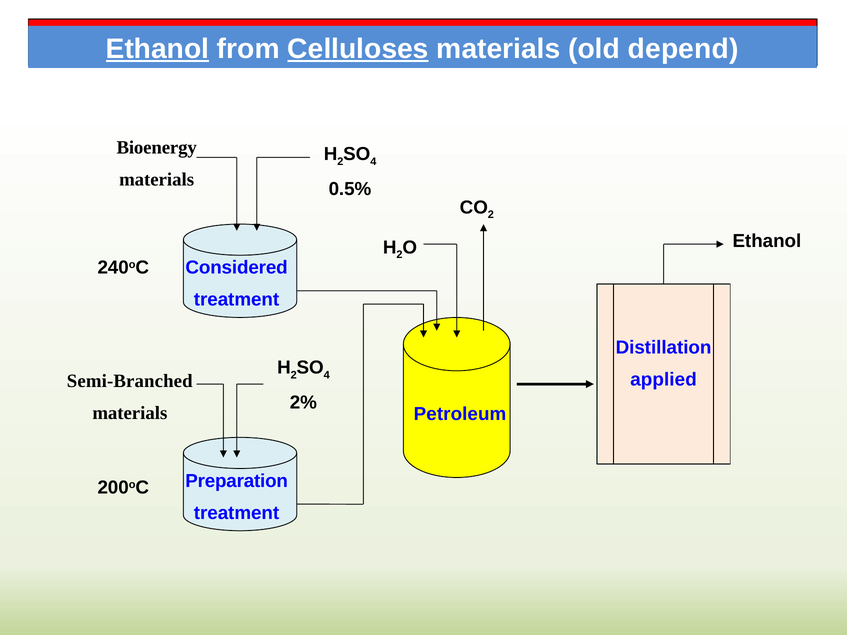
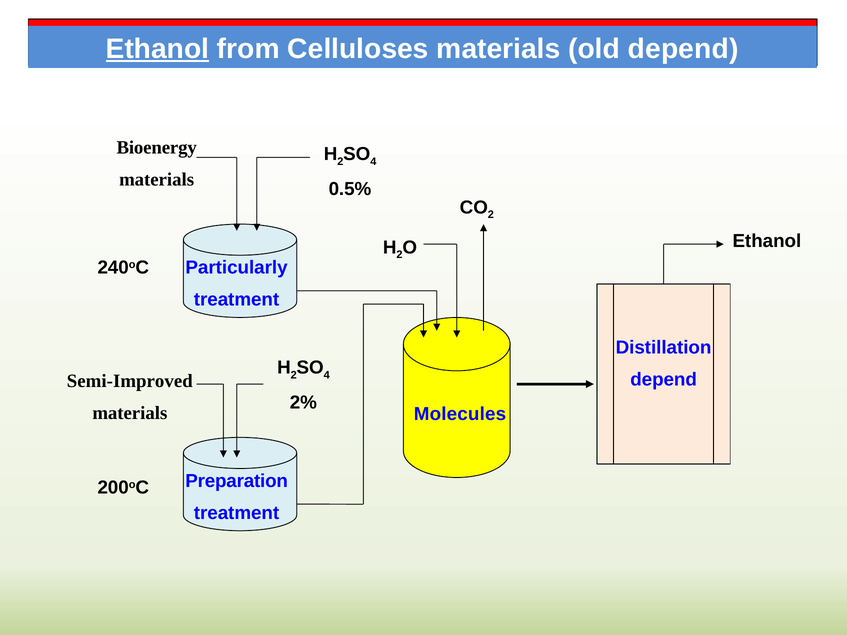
Celluloses underline: present -> none
Considered: Considered -> Particularly
applied at (664, 380): applied -> depend
Semi-Branched: Semi-Branched -> Semi-Improved
Petroleum: Petroleum -> Molecules
